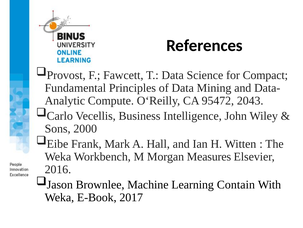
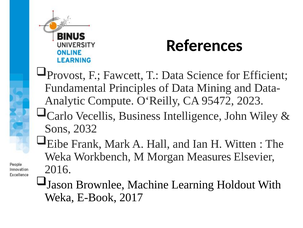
Compact: Compact -> Efficient
2043: 2043 -> 2023
2000: 2000 -> 2032
Contain: Contain -> Holdout
